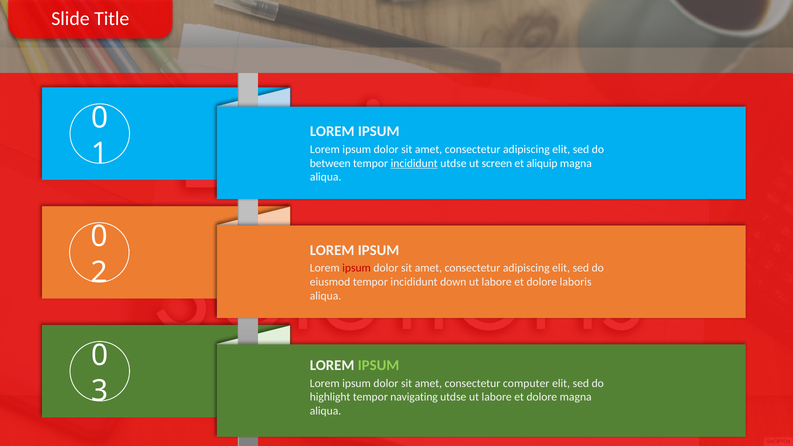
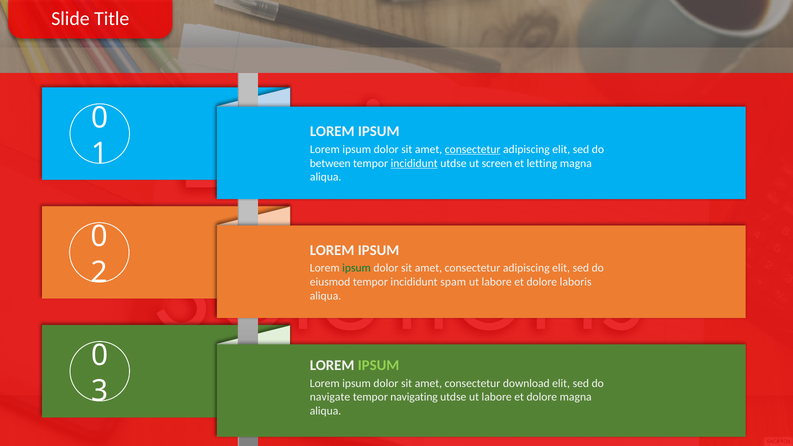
consectetur at (473, 149) underline: none -> present
aliquip: aliquip -> letting
ipsum at (357, 268) colour: red -> green
down: down -> spam
computer: computer -> download
highlight: highlight -> navigate
